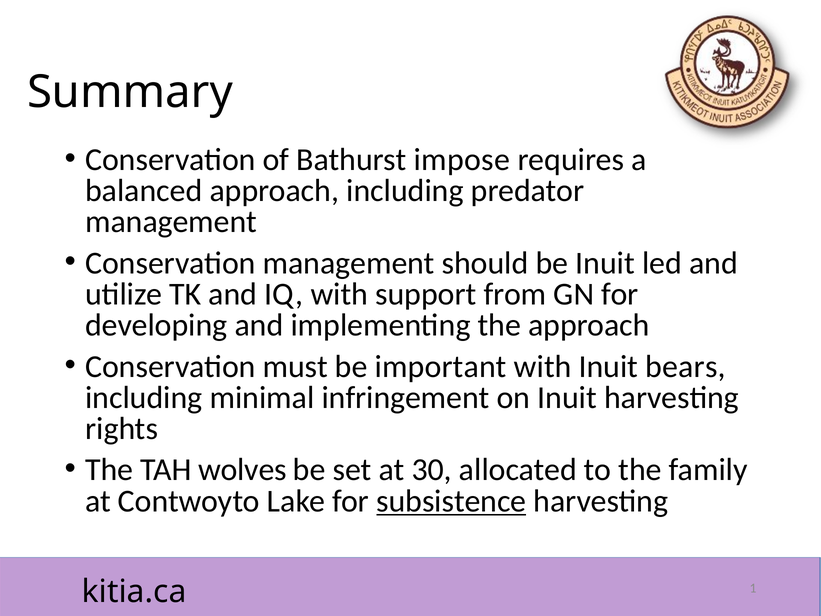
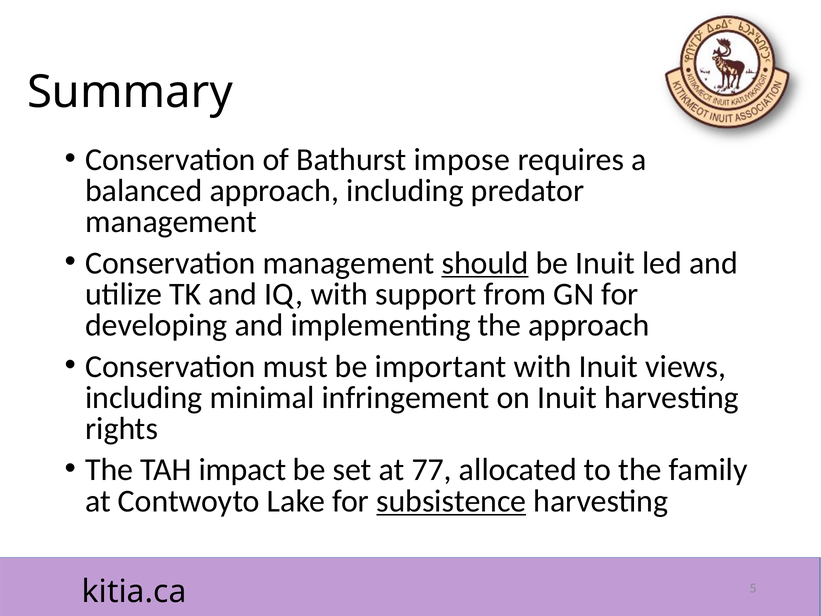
should underline: none -> present
bears: bears -> views
wolves: wolves -> impact
30: 30 -> 77
1: 1 -> 5
